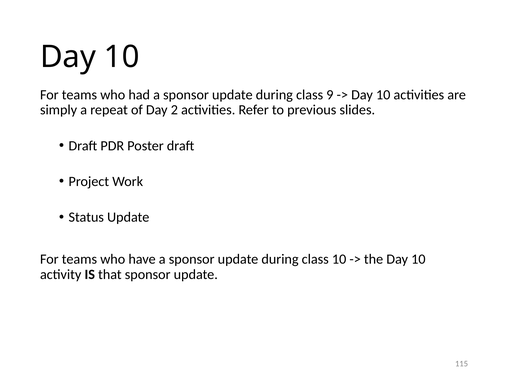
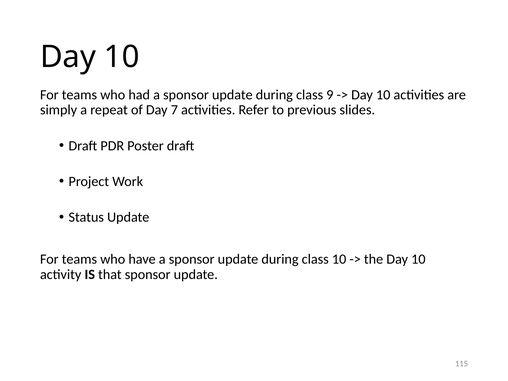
2: 2 -> 7
